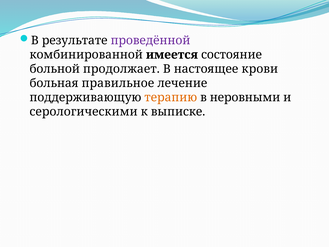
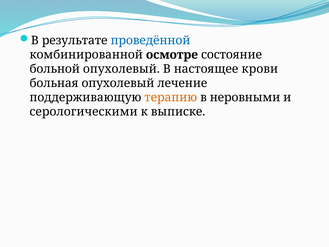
проведённой colour: purple -> blue
имеется: имеется -> осмотре
больной продолжает: продолжает -> опухолевый
больная правильное: правильное -> опухолевый
